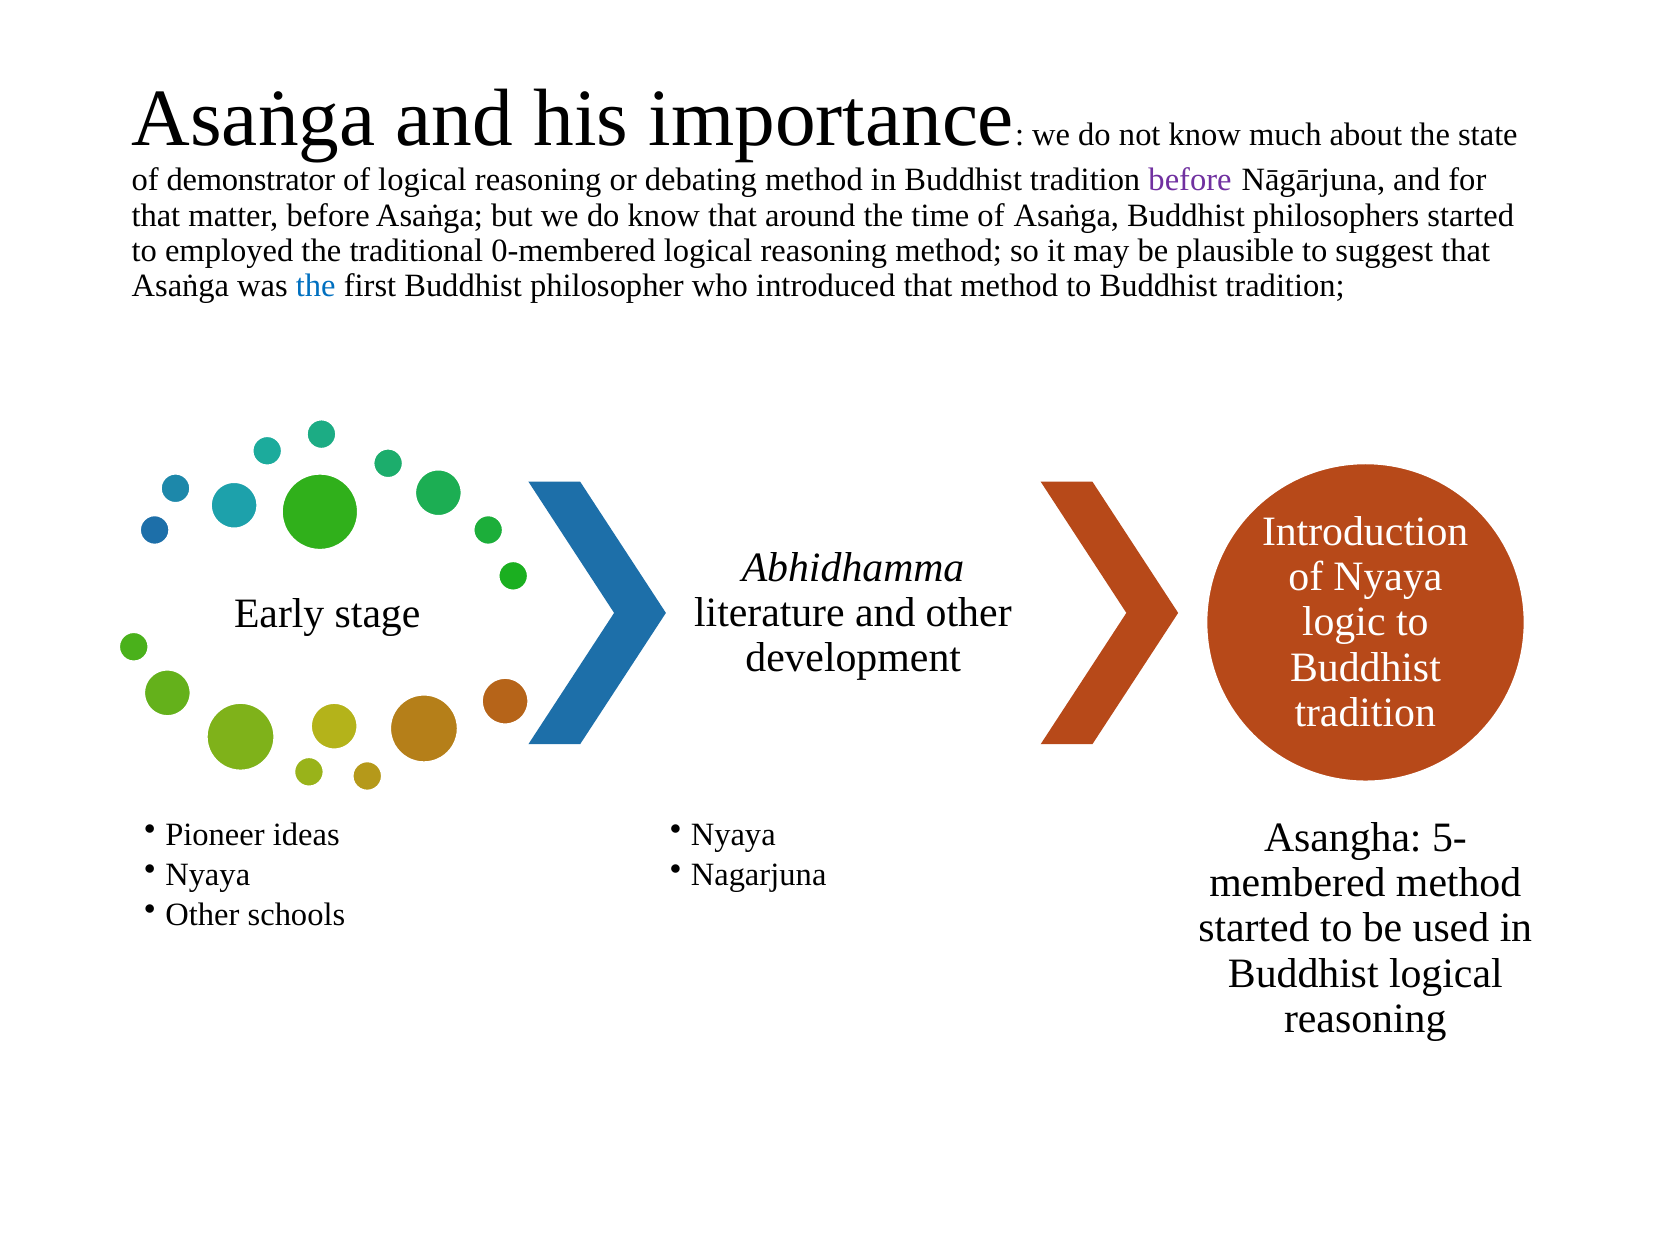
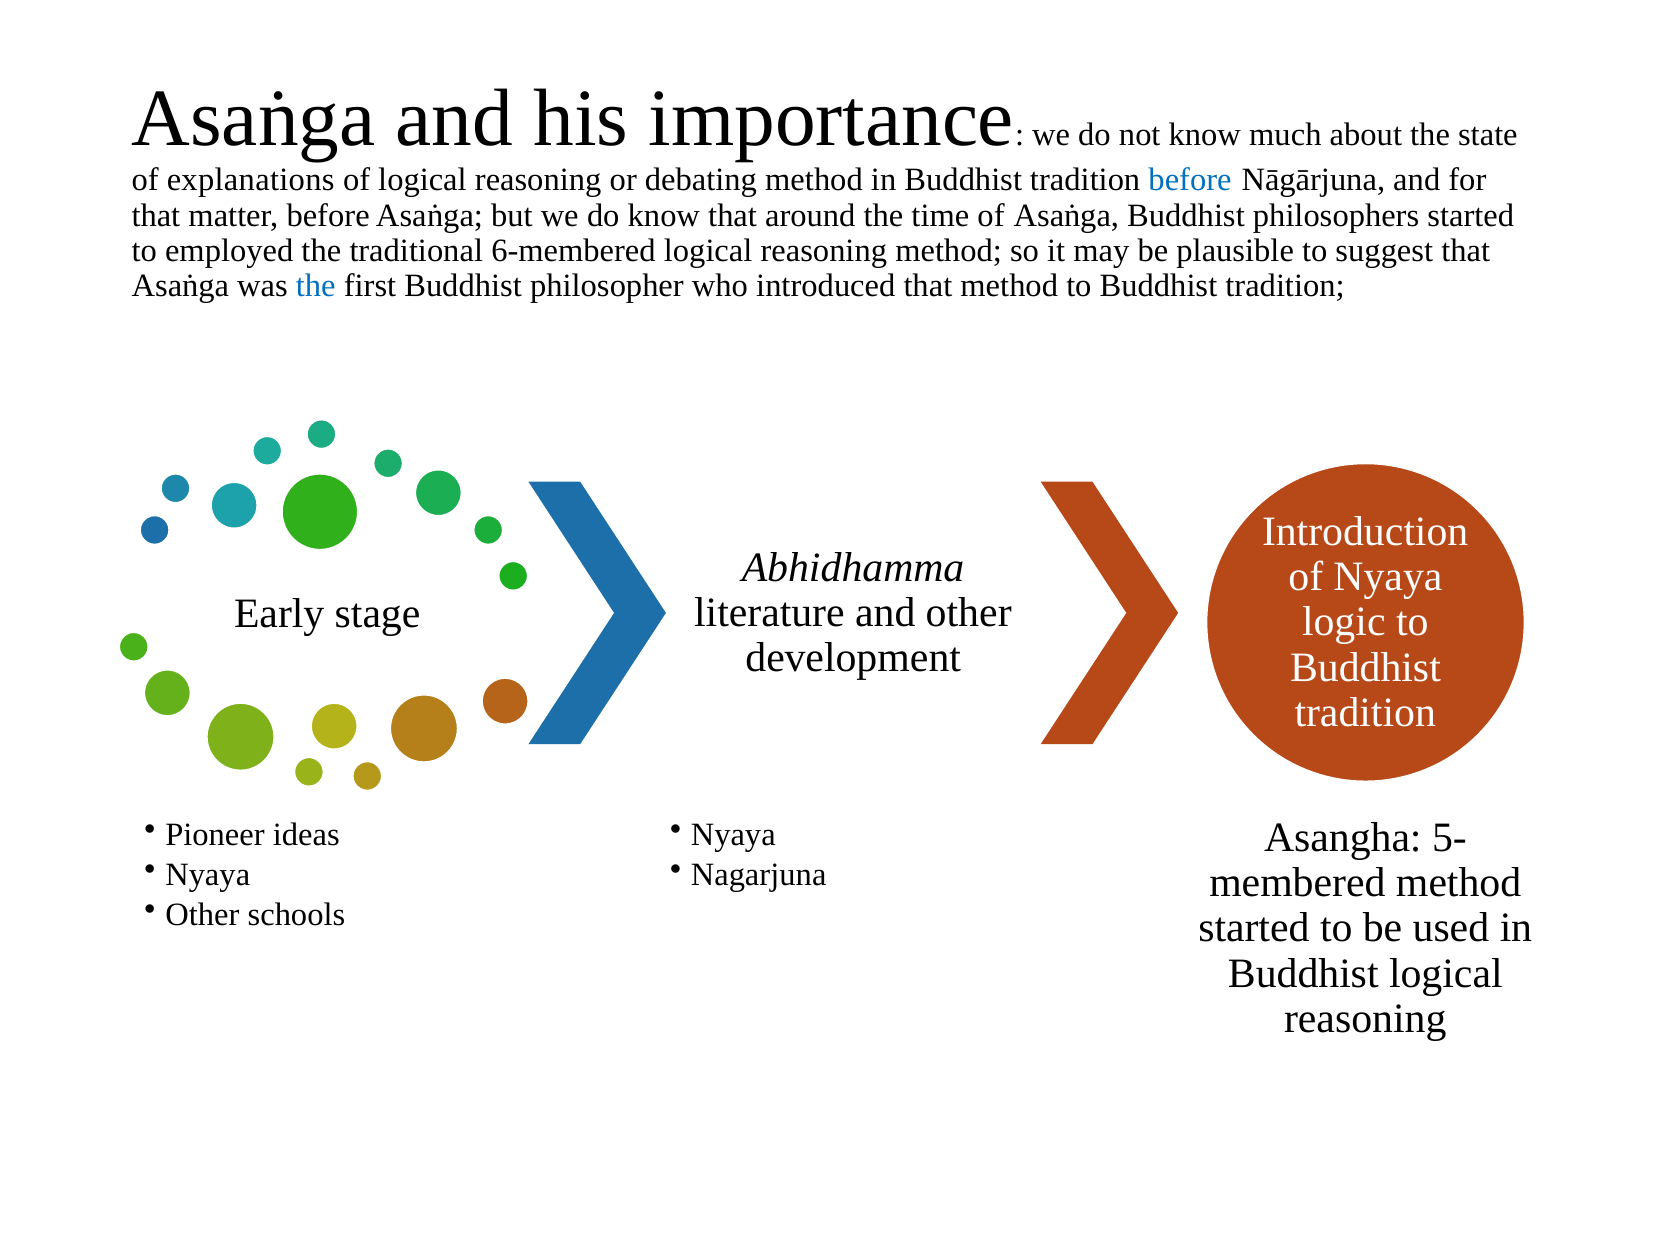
demonstrator: demonstrator -> explanations
before at (1190, 180) colour: purple -> blue
0-membered: 0-membered -> 6-membered
